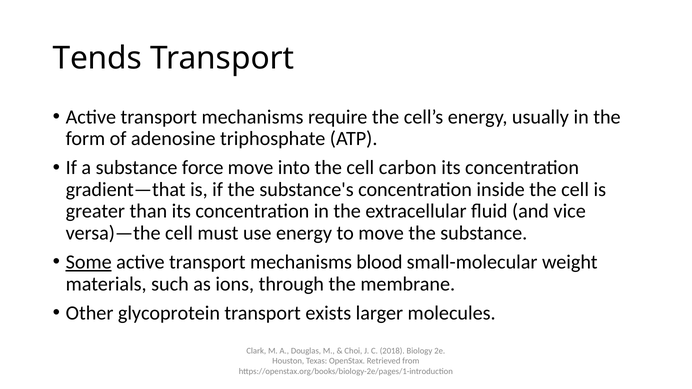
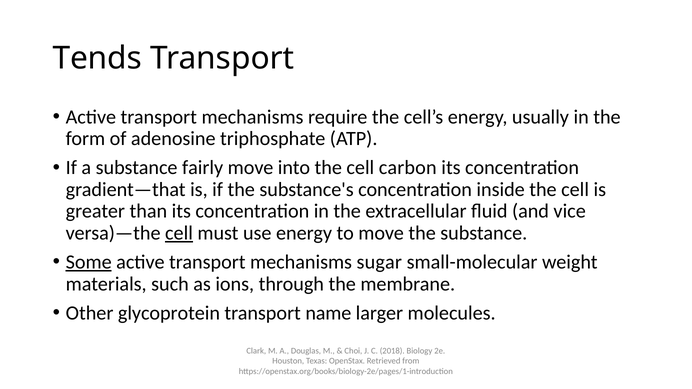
force: force -> fairly
cell at (179, 233) underline: none -> present
blood: blood -> sugar
exists: exists -> name
